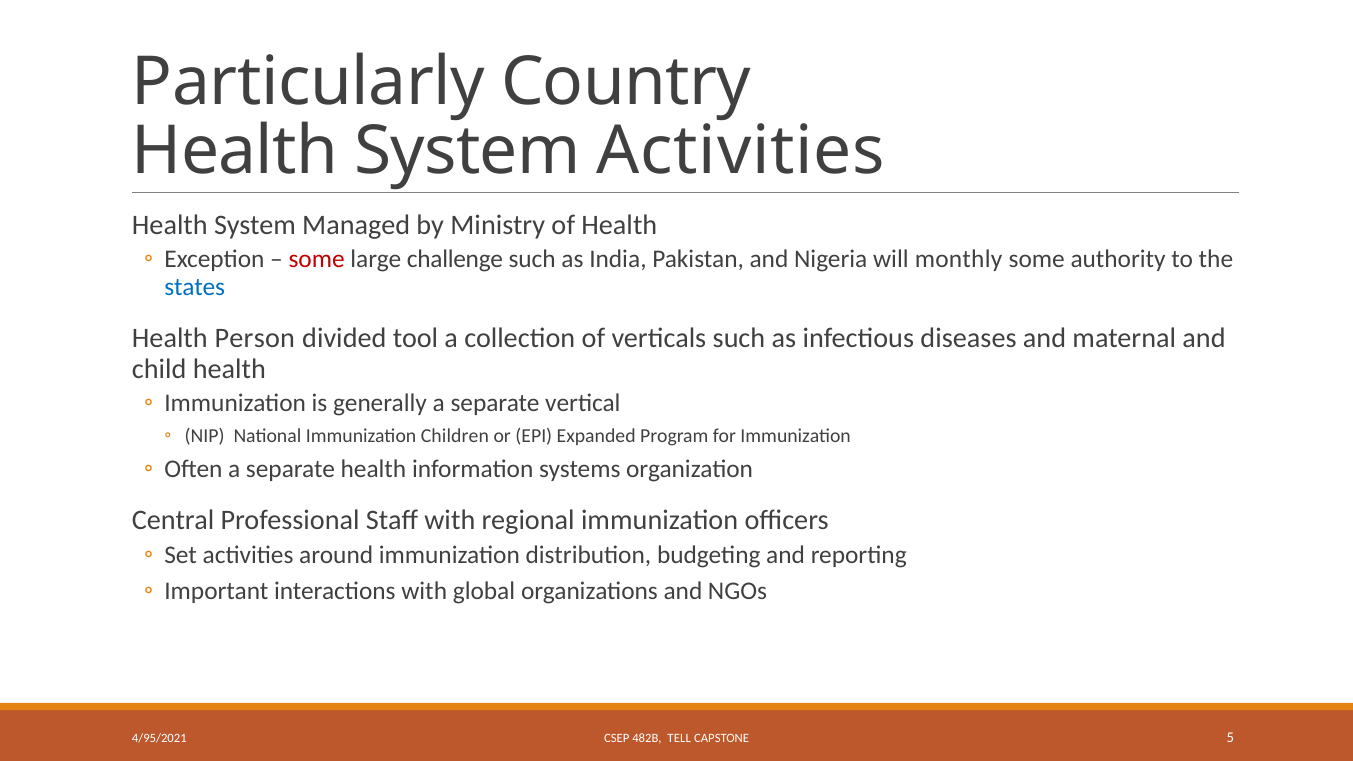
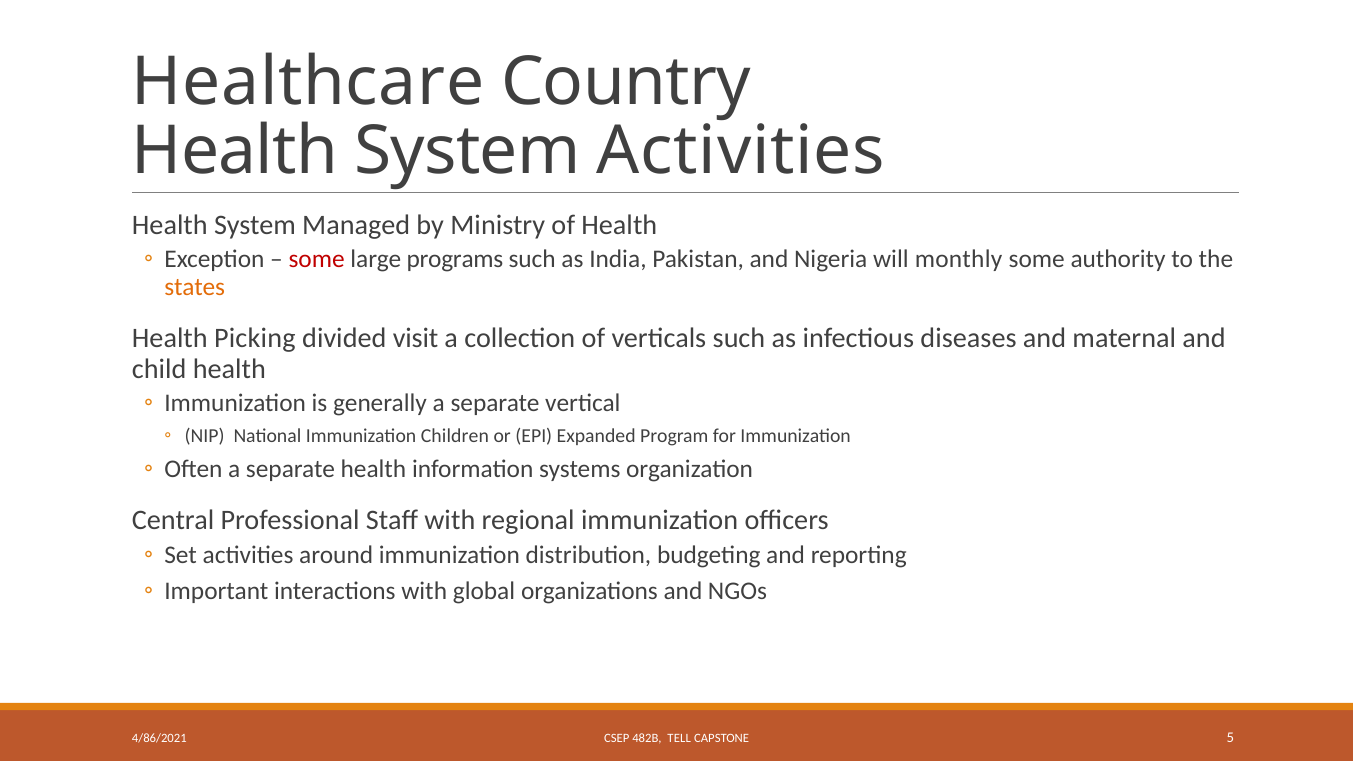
Particularly: Particularly -> Healthcare
challenge: challenge -> programs
states colour: blue -> orange
Person: Person -> Picking
tool: tool -> visit
4/95/2021: 4/95/2021 -> 4/86/2021
